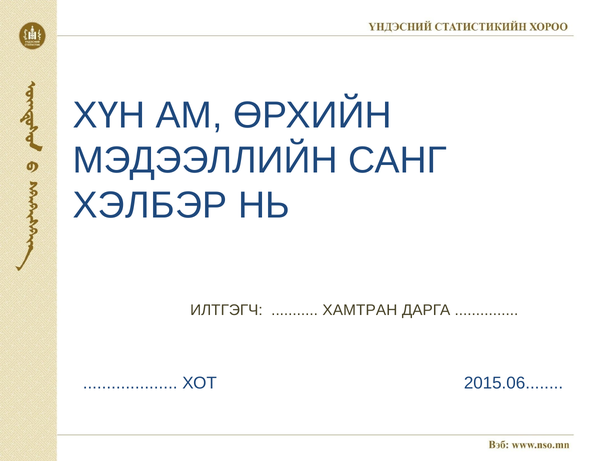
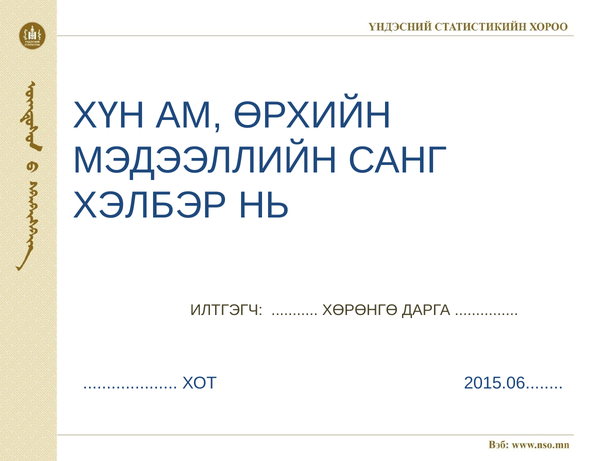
ХАМТРАН: ХАМТРАН -> ХӨРӨНГӨ
